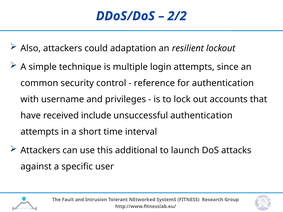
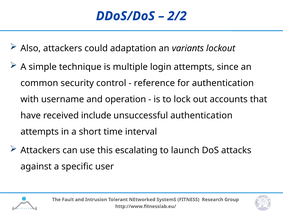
resilient: resilient -> variants
privileges: privileges -> operation
additional: additional -> escalating
